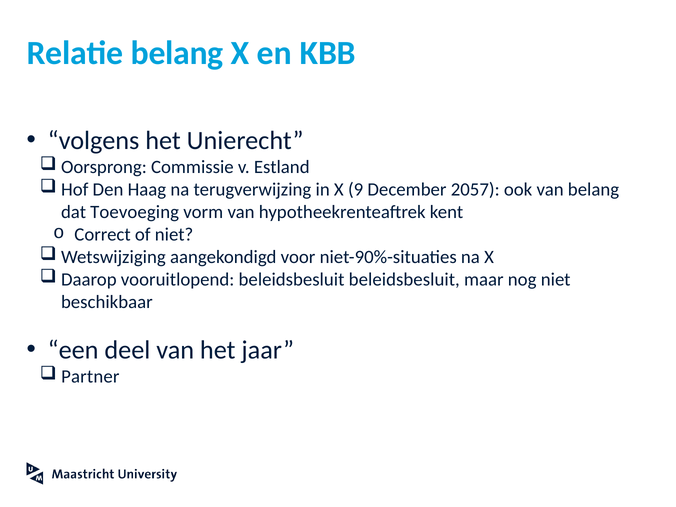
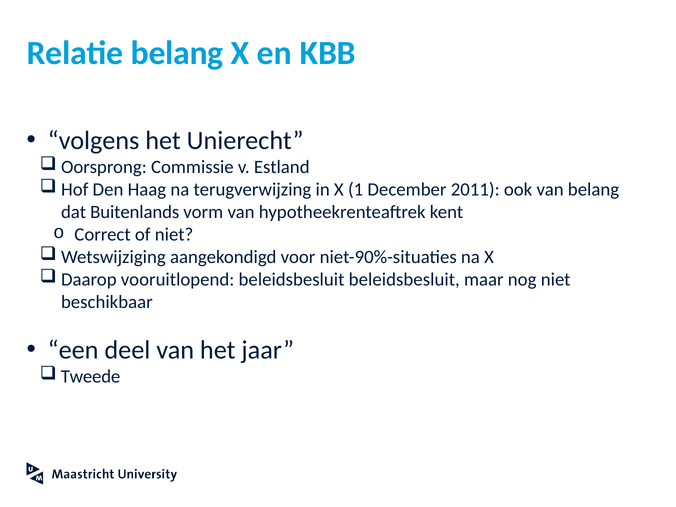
9: 9 -> 1
2057: 2057 -> 2011
Toevoeging: Toevoeging -> Buitenlands
Partner: Partner -> Tweede
